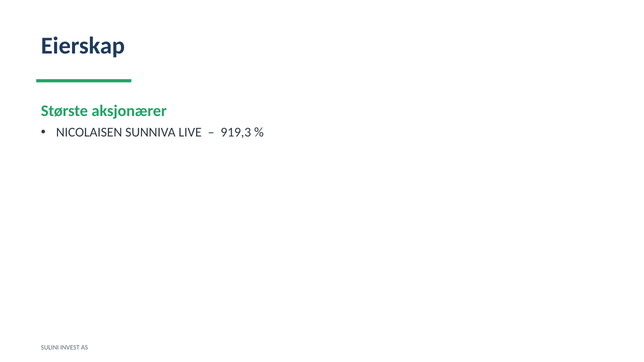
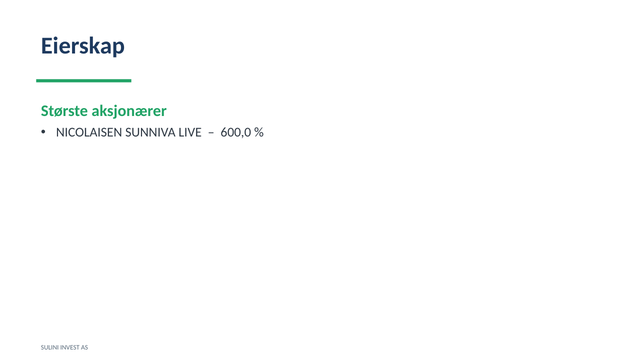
919,3: 919,3 -> 600,0
